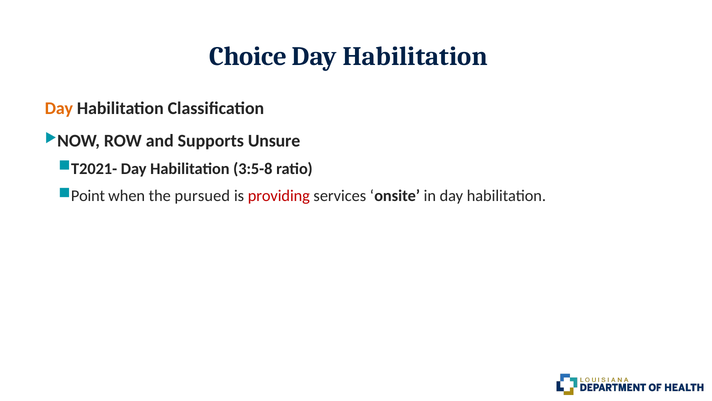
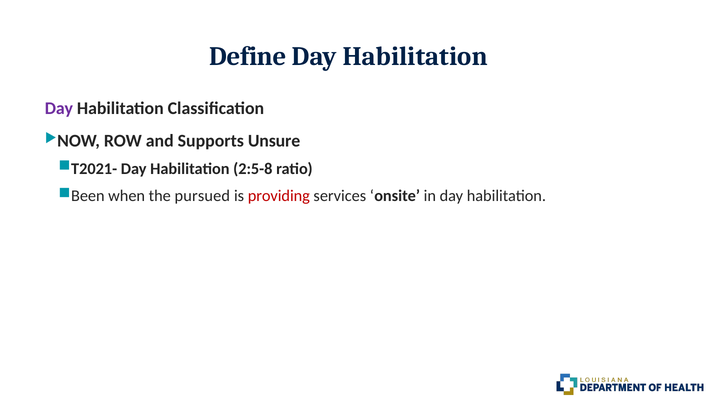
Choice: Choice -> Define
Day at (59, 108) colour: orange -> purple
3:5-8: 3:5-8 -> 2:5-8
Point: Point -> Been
